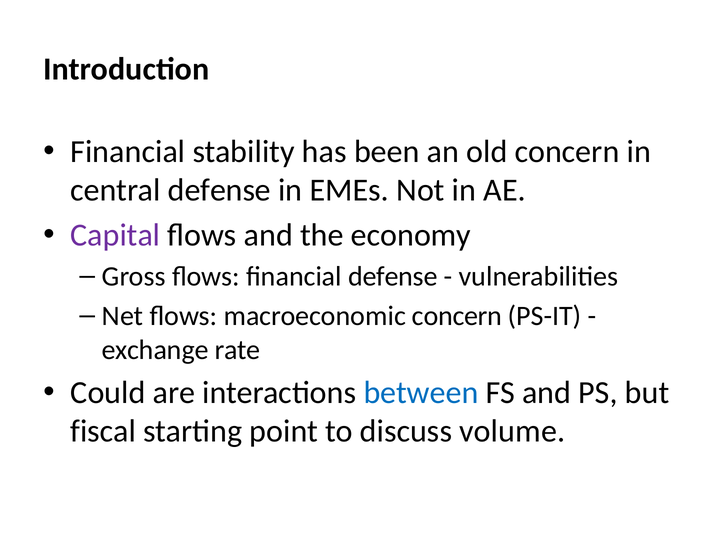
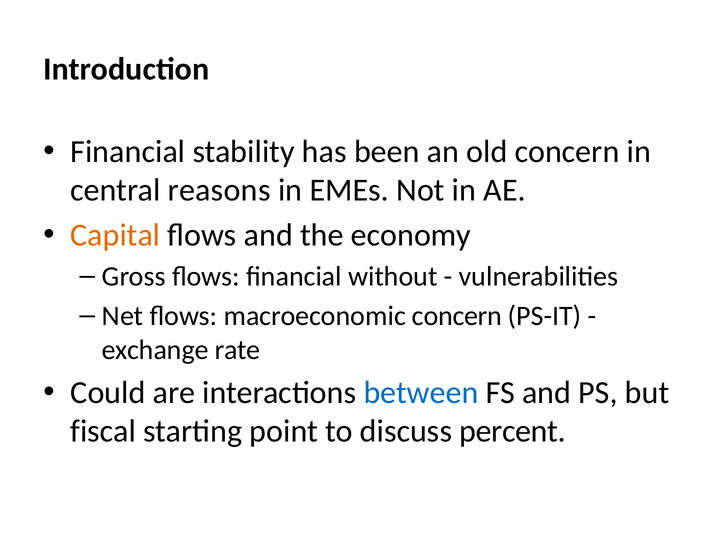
central defense: defense -> reasons
Capital colour: purple -> orange
financial defense: defense -> without
volume: volume -> percent
